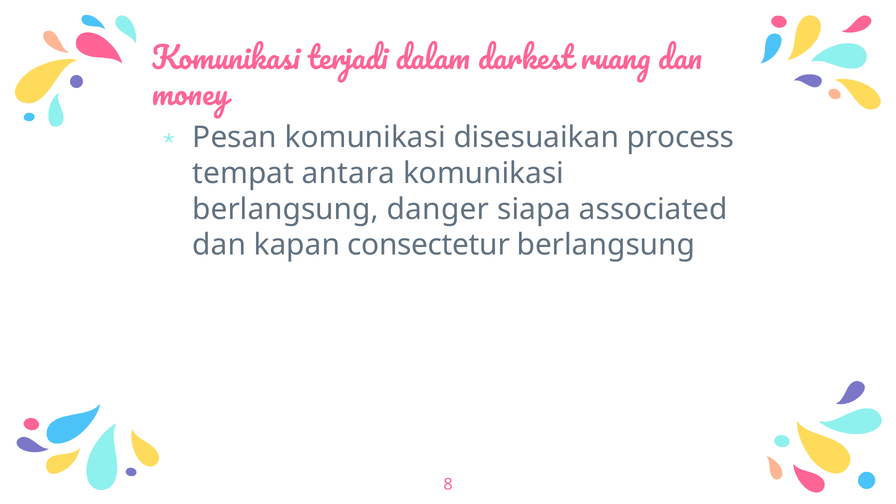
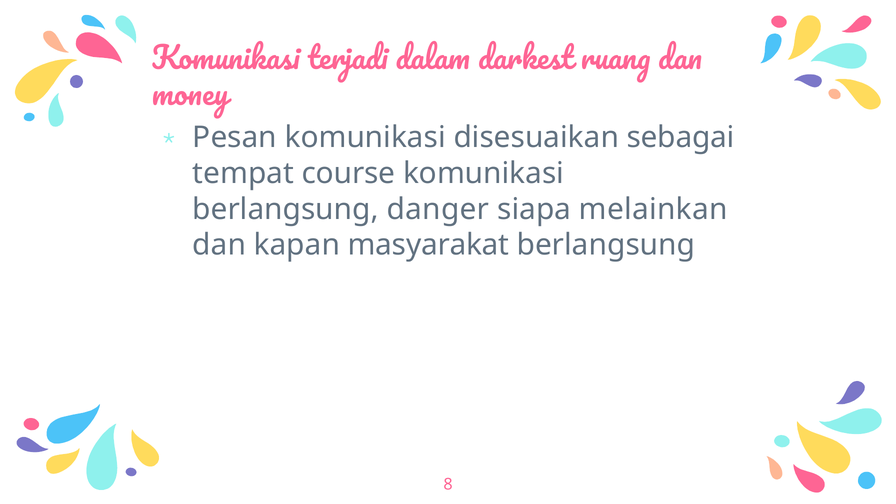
process: process -> sebagai
antara: antara -> course
associated: associated -> melainkan
consectetur: consectetur -> masyarakat
